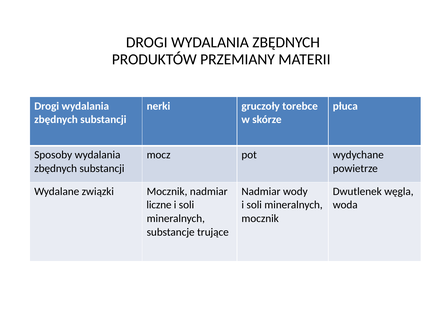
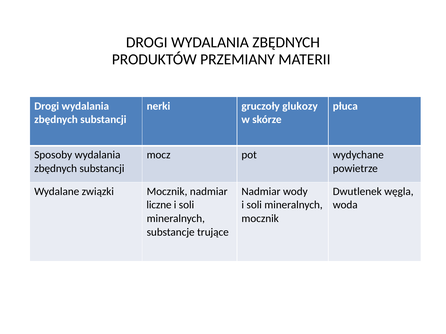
torebce: torebce -> glukozy
